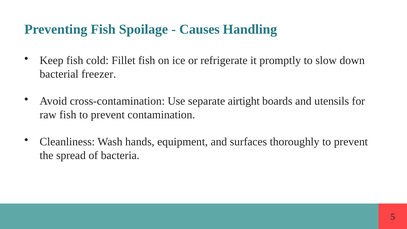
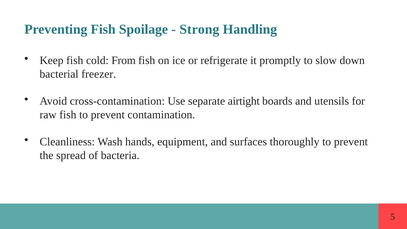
Causes: Causes -> Strong
Fillet: Fillet -> From
